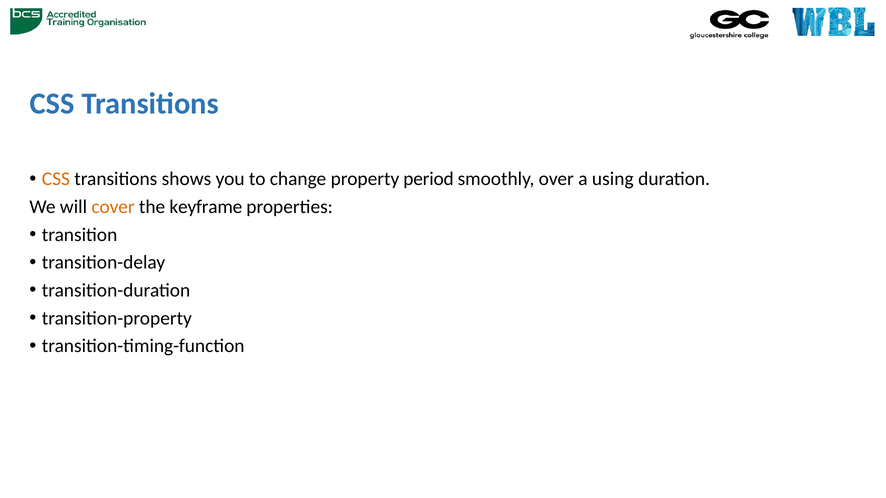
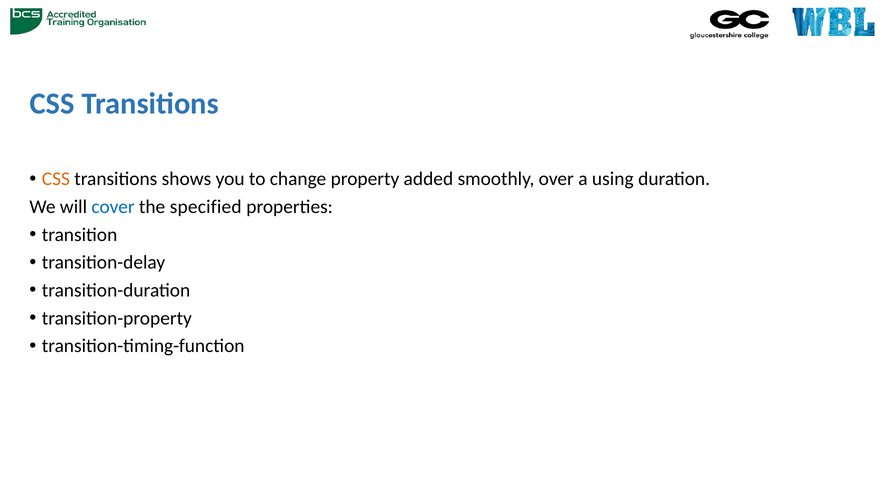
period: period -> added
cover colour: orange -> blue
keyframe: keyframe -> specified
